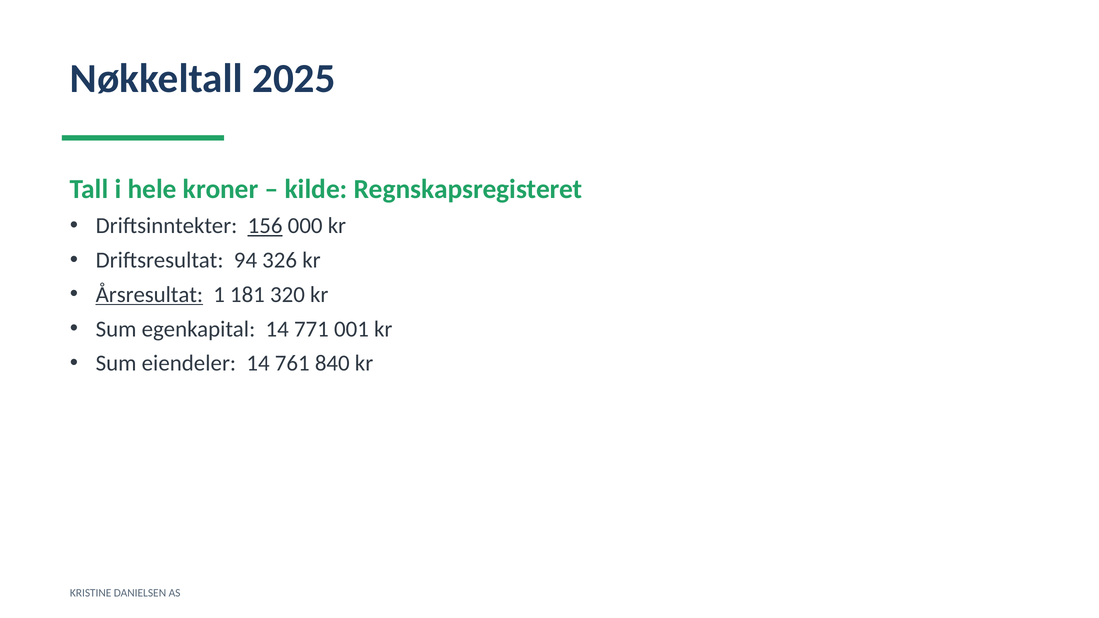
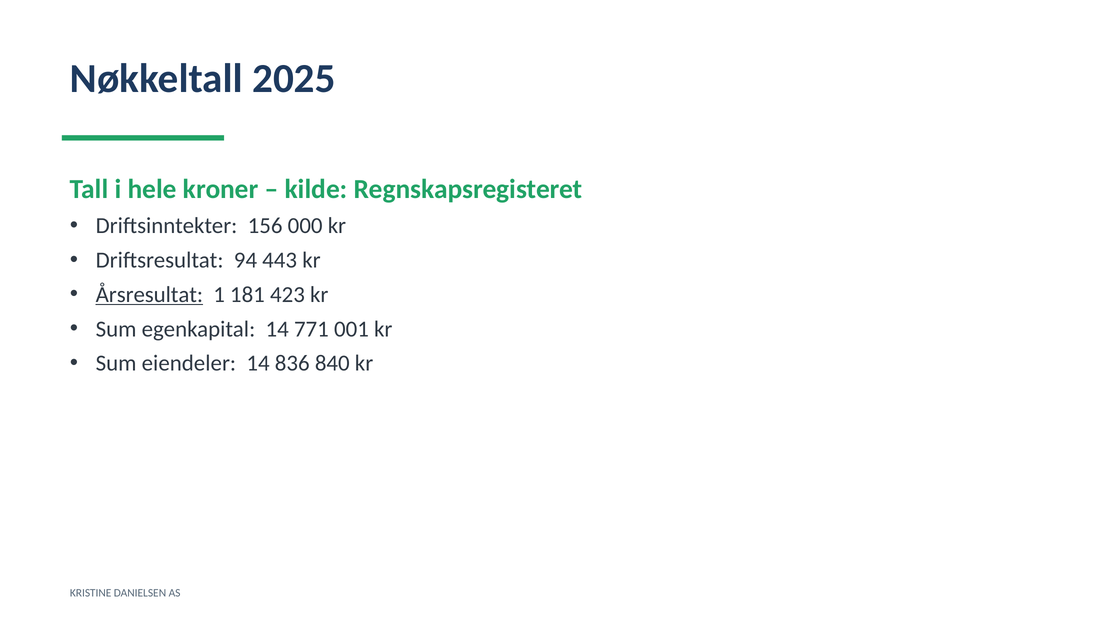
156 underline: present -> none
326: 326 -> 443
320: 320 -> 423
761: 761 -> 836
